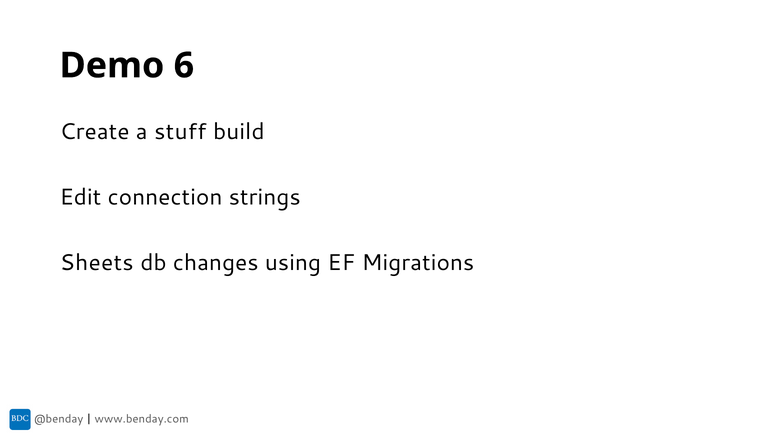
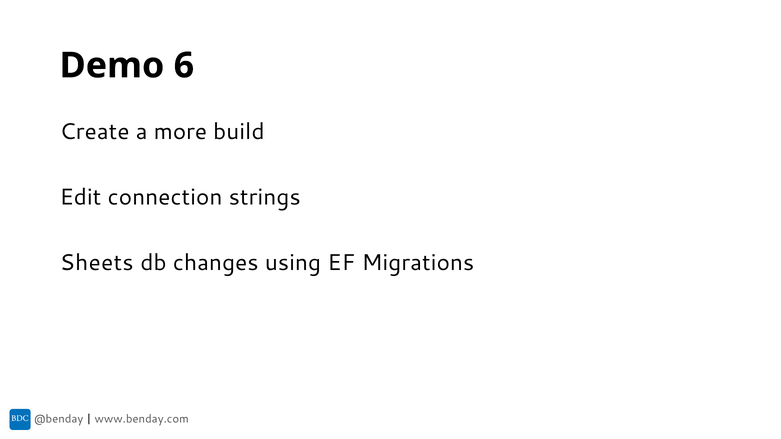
stuff: stuff -> more
